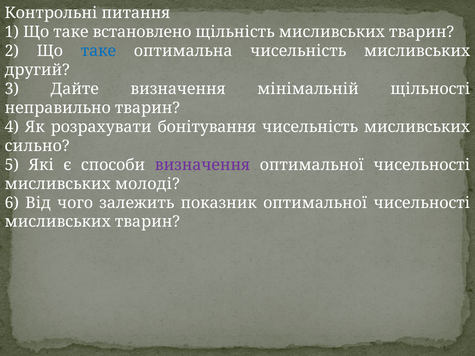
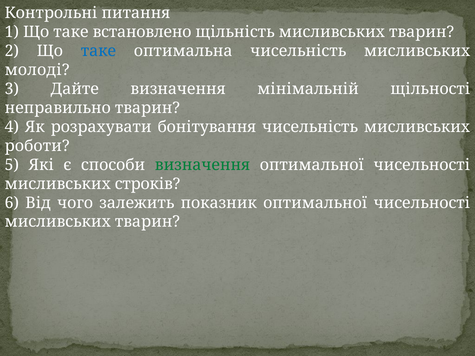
другий: другий -> молоді
сильно: сильно -> роботи
визначення at (202, 165) colour: purple -> green
молоді: молоді -> строків
